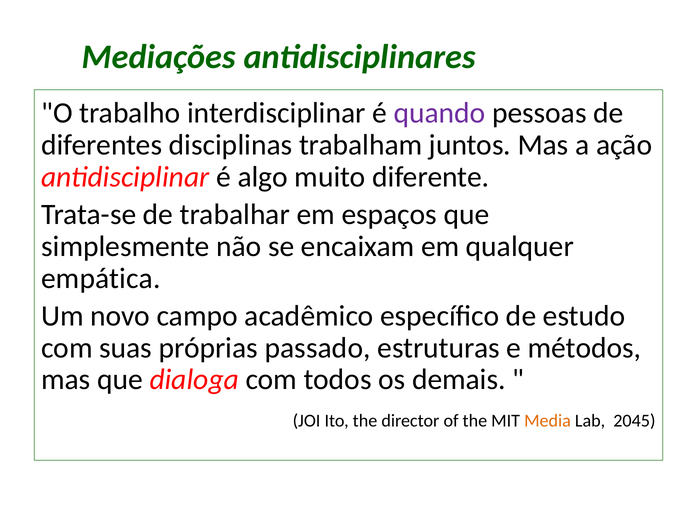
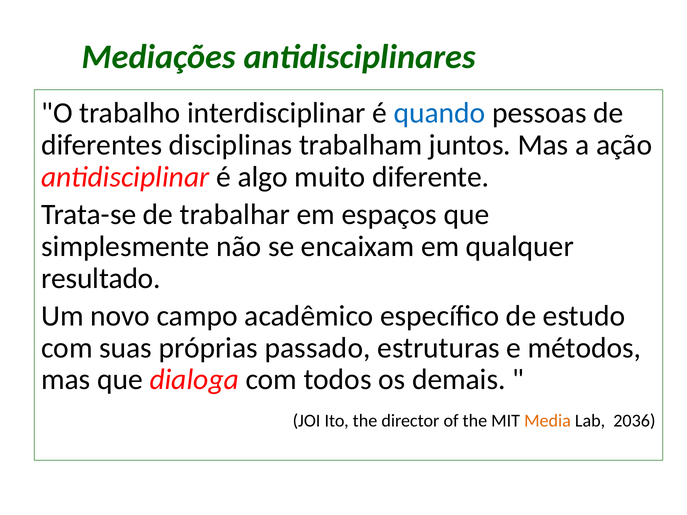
quando colour: purple -> blue
empática: empática -> resultado
2045: 2045 -> 2036
